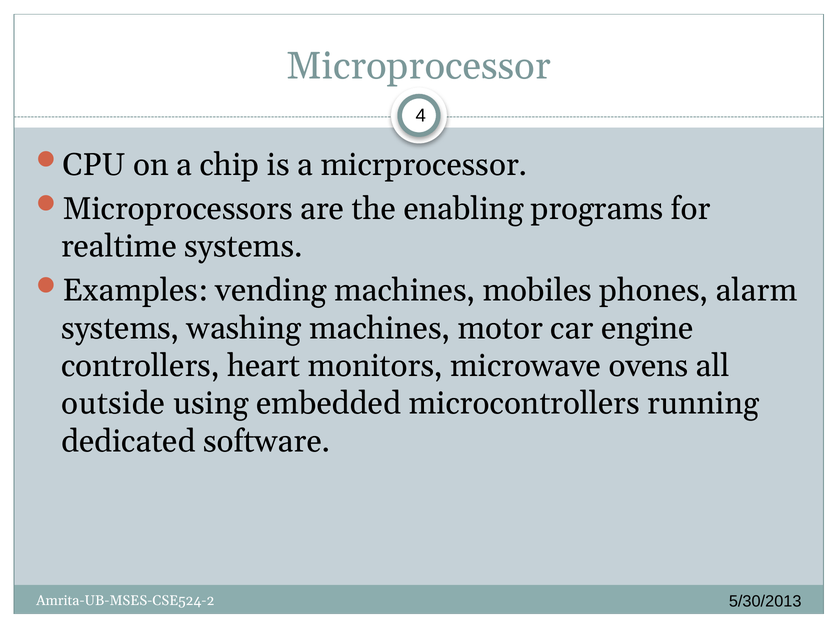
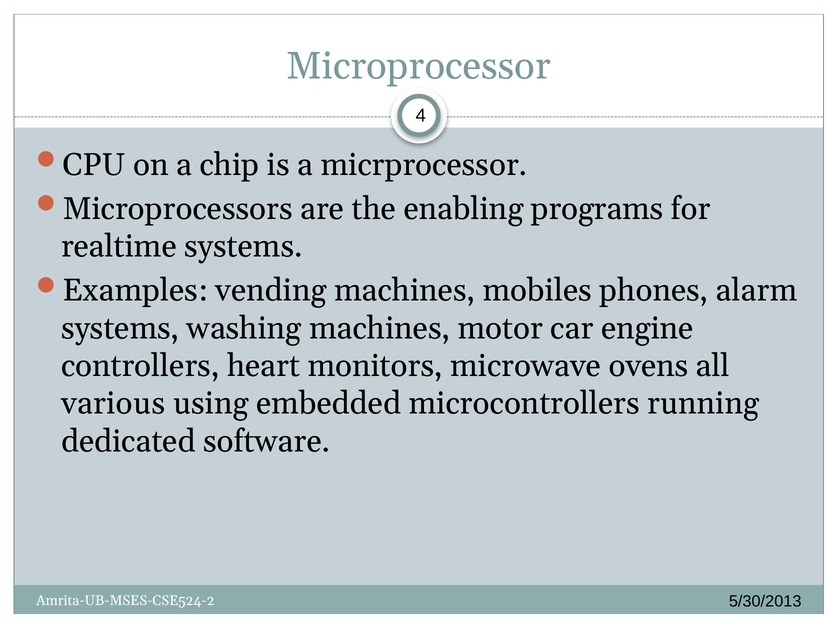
outside: outside -> various
